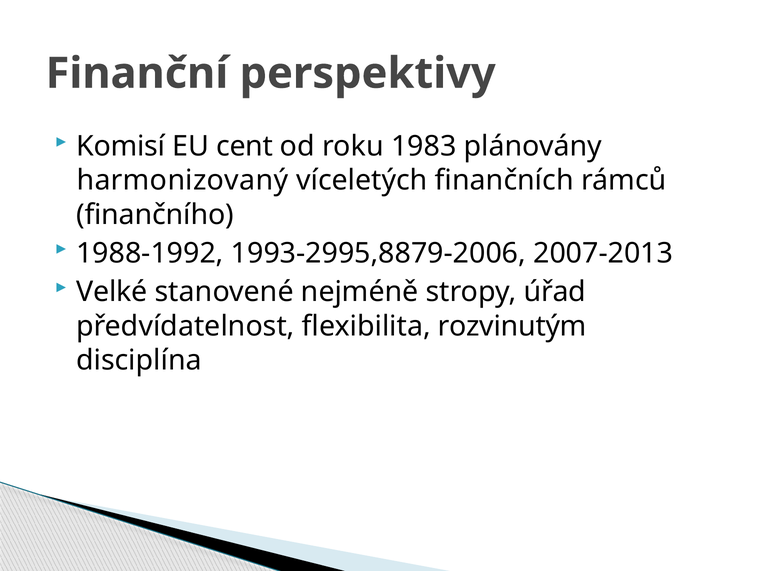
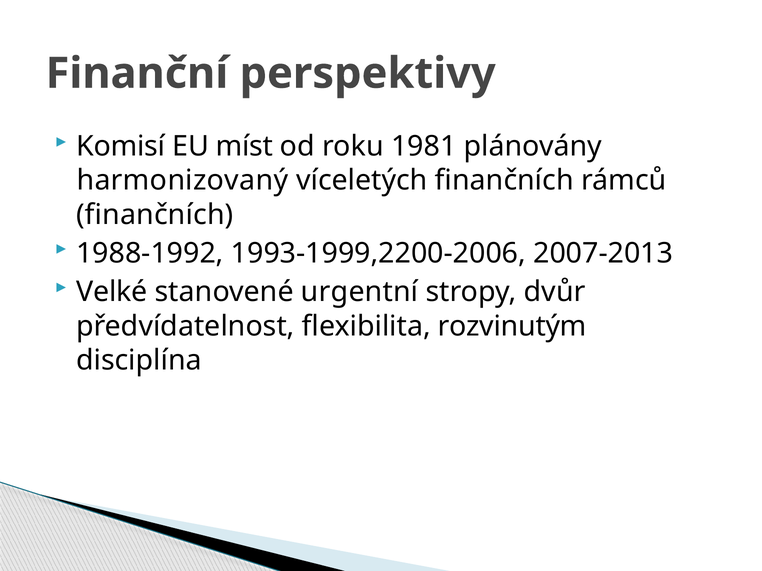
cent: cent -> míst
1983: 1983 -> 1981
finančního at (155, 215): finančního -> finančních
1993-2995,8879-2006: 1993-2995,8879-2006 -> 1993-1999,2200-2006
nejméně: nejméně -> urgentní
úřad: úřad -> dvůr
